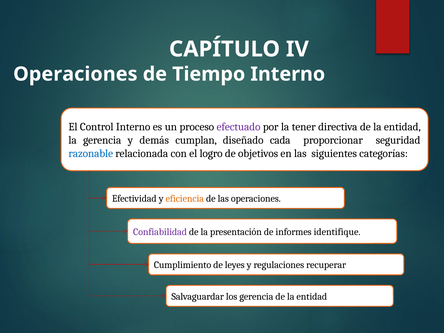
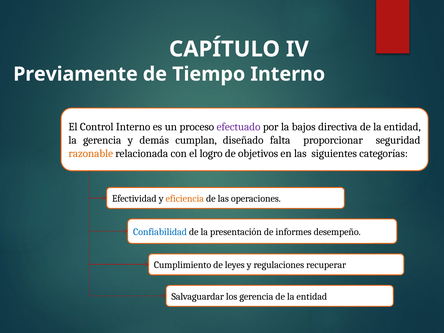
Operaciones at (75, 74): Operaciones -> Previamente
tener: tener -> bajos
cada: cada -> falta
razonable colour: blue -> orange
Confiabilidad colour: purple -> blue
identifique: identifique -> desempeño
